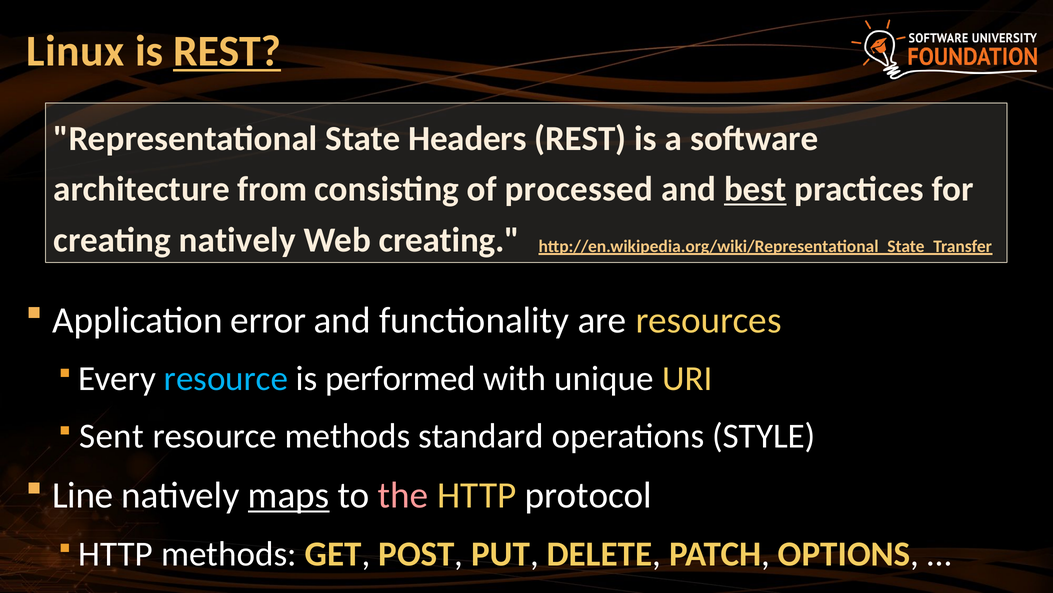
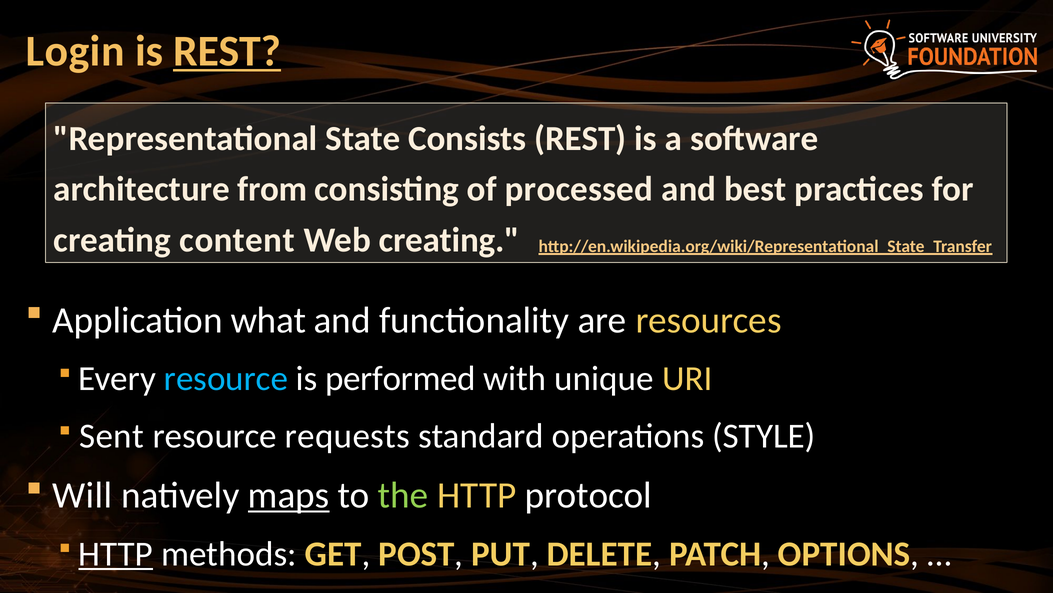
Linux: Linux -> Login
Headers: Headers -> Consists
best underline: present -> none
creating natively: natively -> content
error: error -> what
resource methods: methods -> requests
Line: Line -> Will
the colour: pink -> light green
HTTP at (116, 553) underline: none -> present
